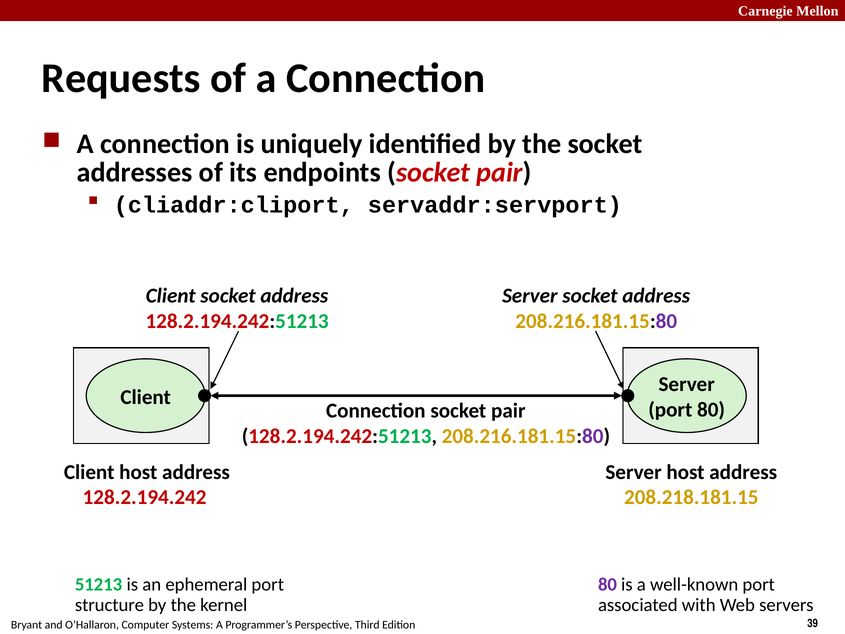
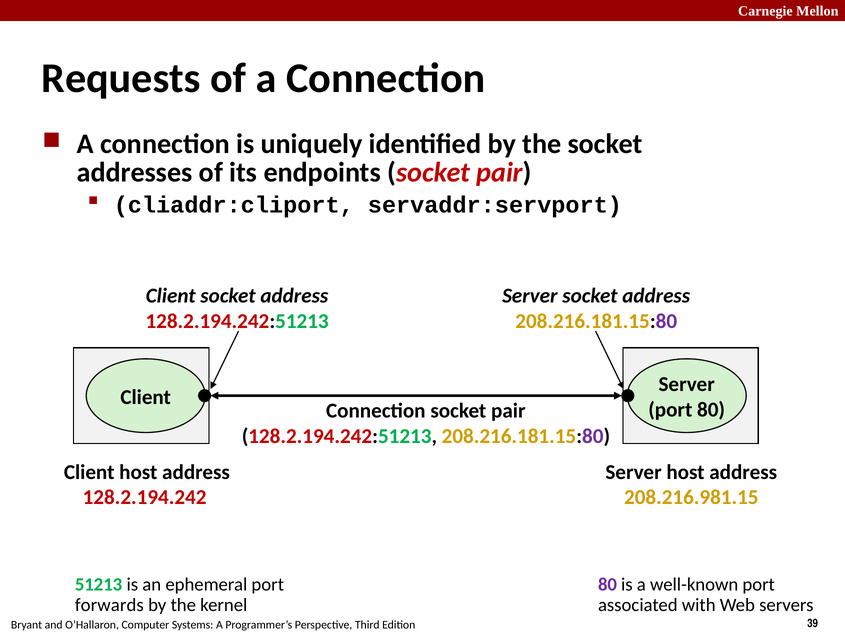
208.218.181.15: 208.218.181.15 -> 208.216.981.15
structure: structure -> forwards
